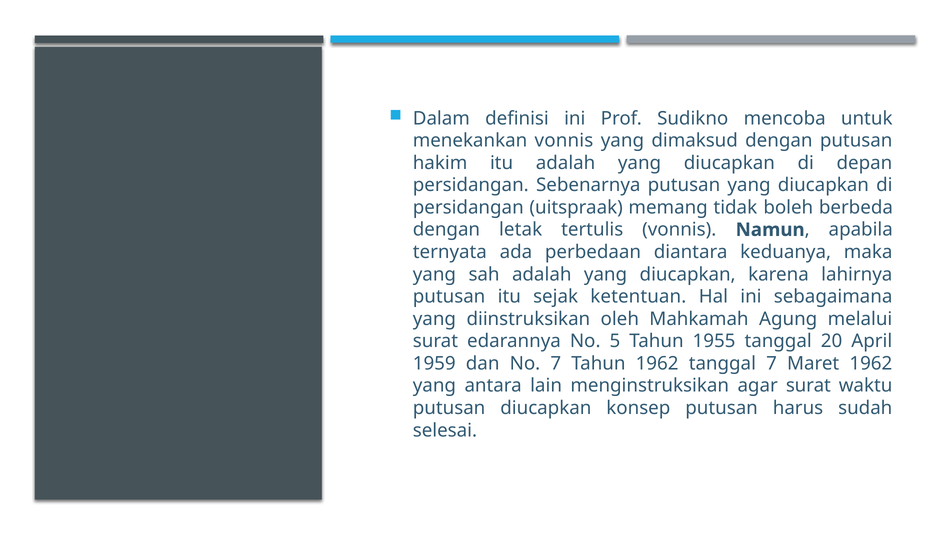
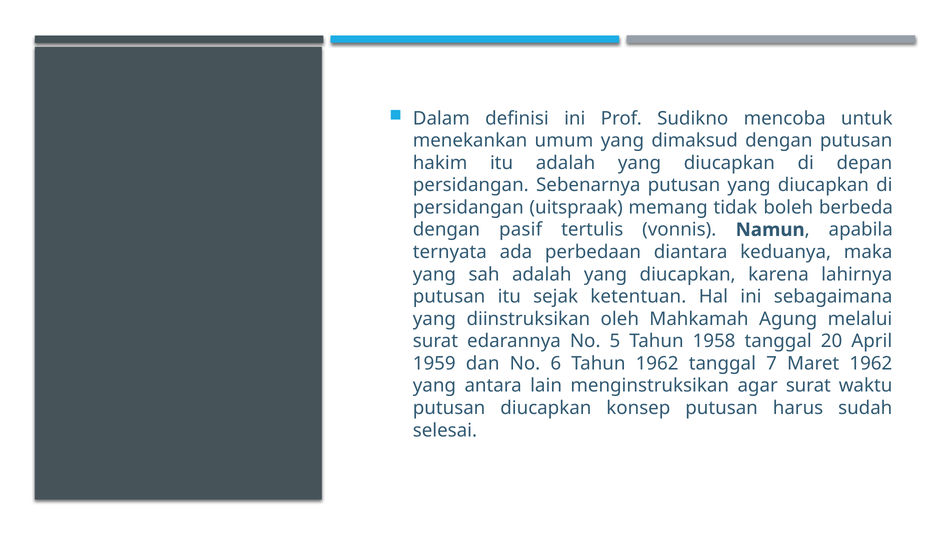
menekankan vonnis: vonnis -> umum
letak: letak -> pasif
1955: 1955 -> 1958
No 7: 7 -> 6
